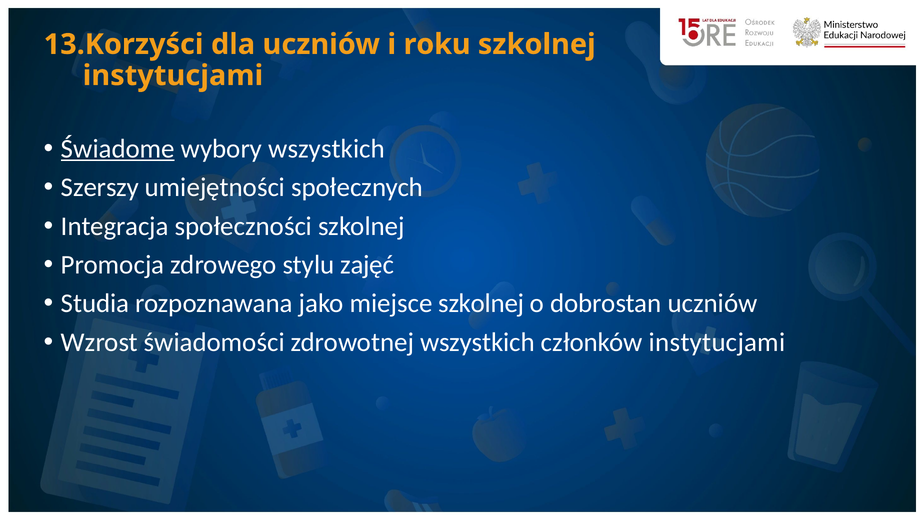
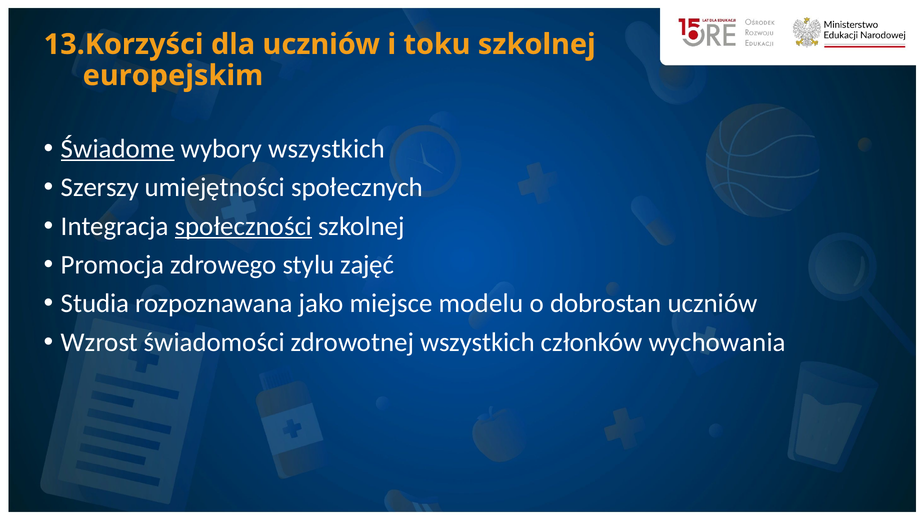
roku: roku -> toku
instytucjami at (173, 76): instytucjami -> europejskim
społeczności underline: none -> present
miejsce szkolnej: szkolnej -> modelu
członków instytucjami: instytucjami -> wychowania
